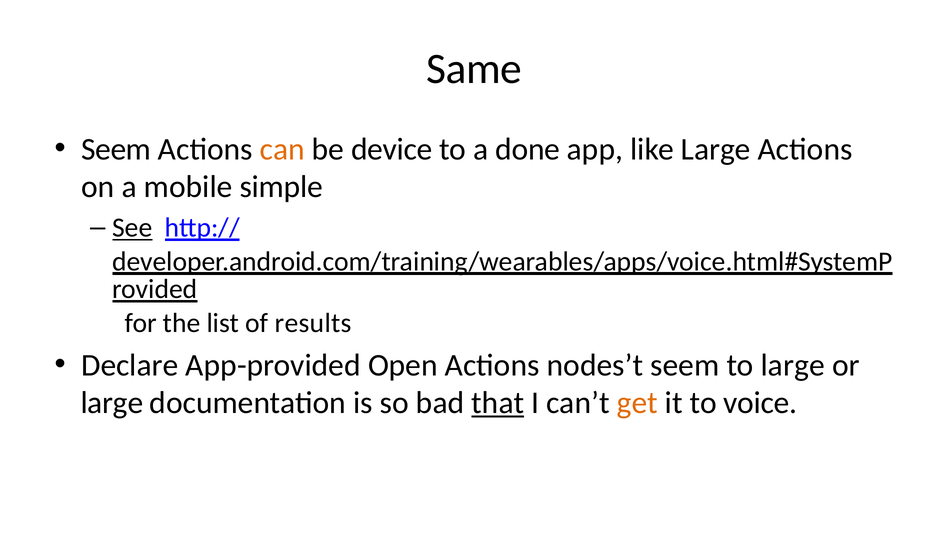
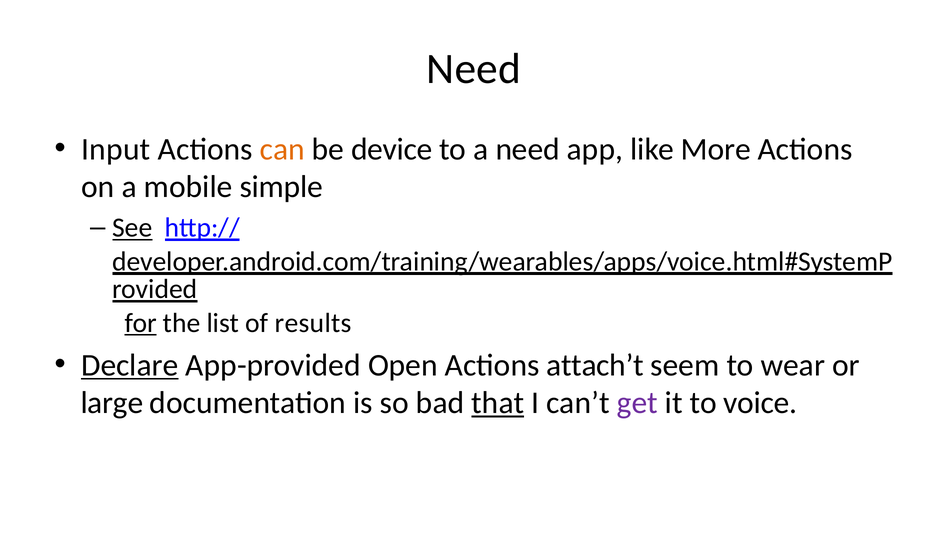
Same at (474, 69): Same -> Need
Seem at (116, 149): Seem -> Input
a done: done -> need
like Large: Large -> More
for underline: none -> present
Declare underline: none -> present
nodes’t: nodes’t -> attach’t
to large: large -> wear
get colour: orange -> purple
